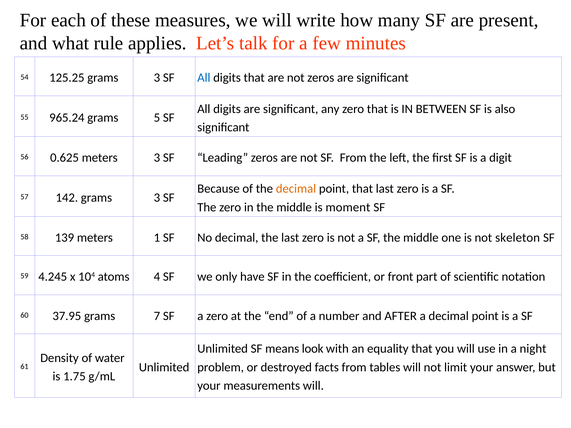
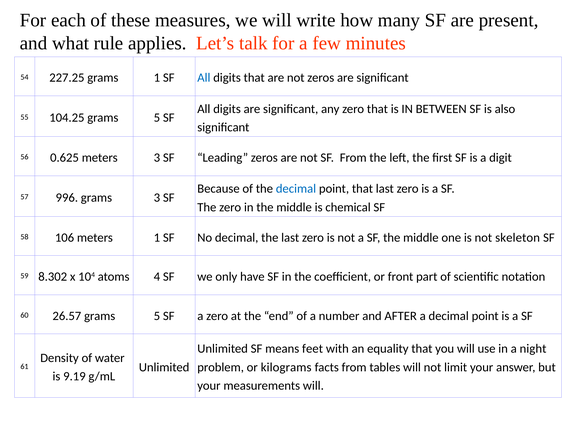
125.25: 125.25 -> 227.25
3 at (157, 78): 3 -> 1
965.24: 965.24 -> 104.25
decimal at (296, 189) colour: orange -> blue
142: 142 -> 996
moment: moment -> chemical
139: 139 -> 106
4.245: 4.245 -> 8.302
37.95: 37.95 -> 26.57
7 at (157, 316): 7 -> 5
look: look -> feet
destroyed: destroyed -> kilograms
1.75: 1.75 -> 9.19
